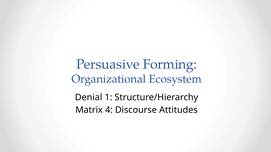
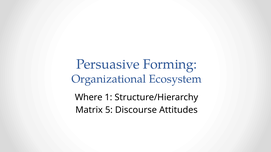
Denial: Denial -> Where
4: 4 -> 5
